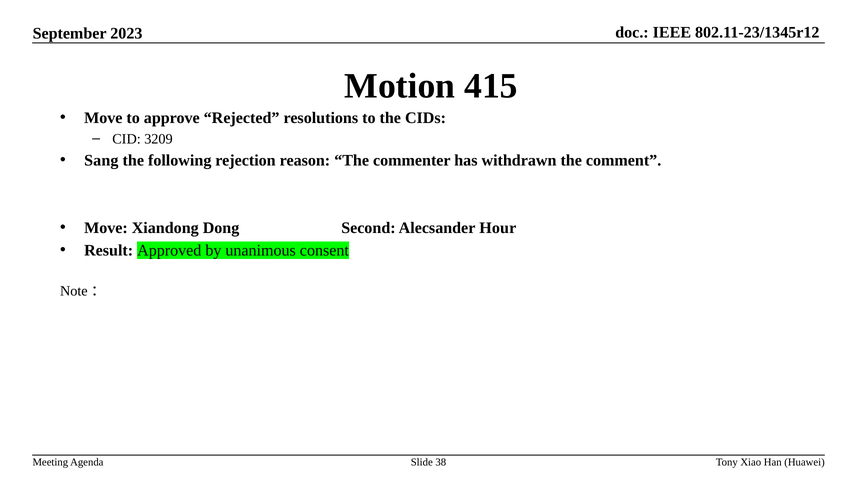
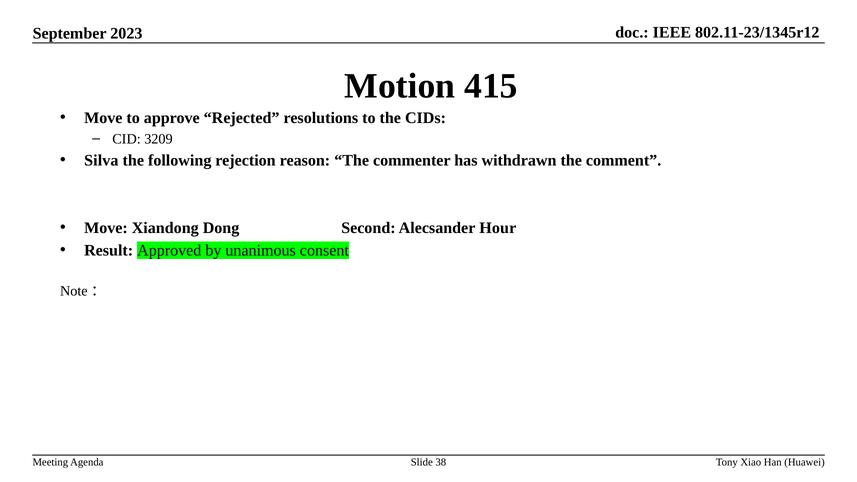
Sang: Sang -> Silva
